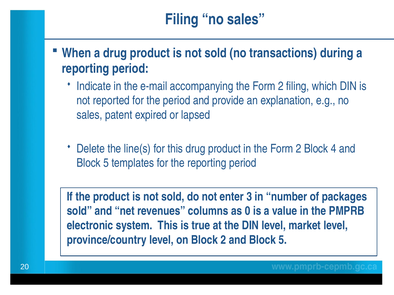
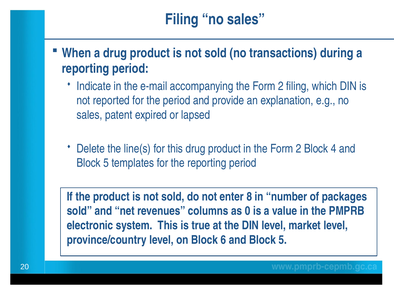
3: 3 -> 8
Block 2: 2 -> 6
